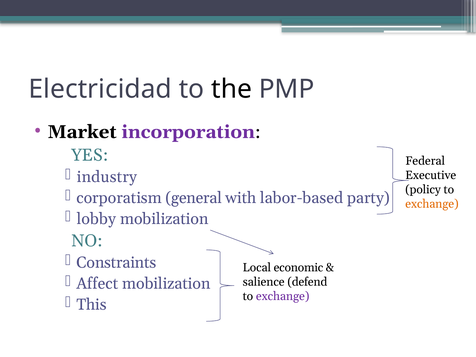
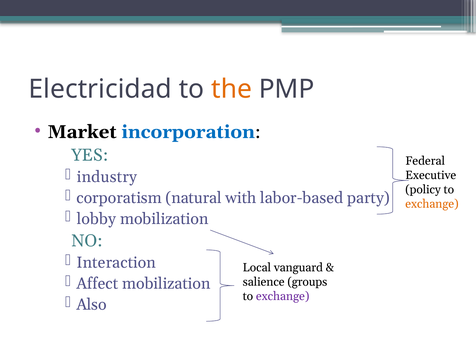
the colour: black -> orange
incorporation colour: purple -> blue
general: general -> natural
Constraints: Constraints -> Interaction
economic: economic -> vanguard
defend: defend -> groups
This: This -> Also
